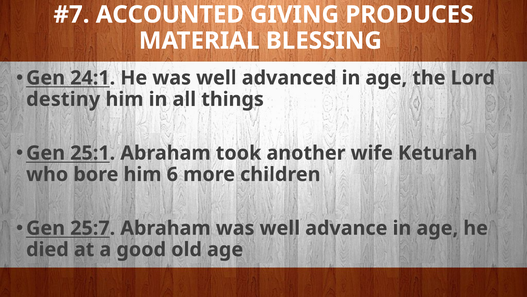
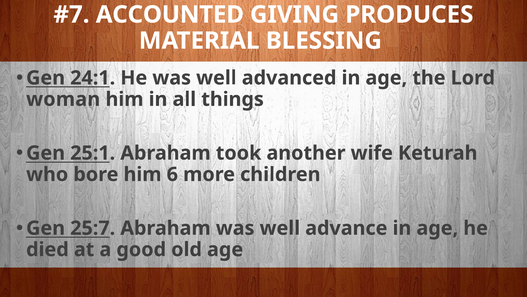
destiny: destiny -> woman
